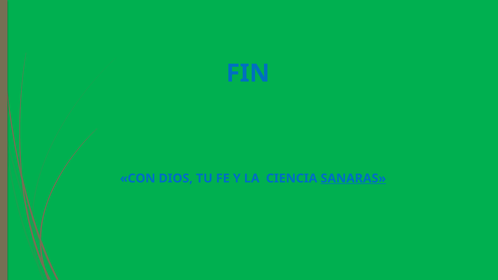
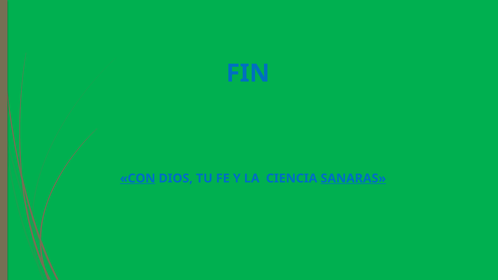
CON underline: none -> present
